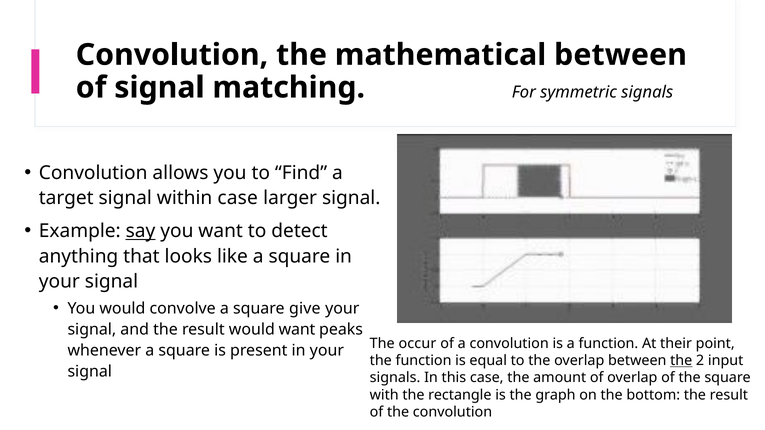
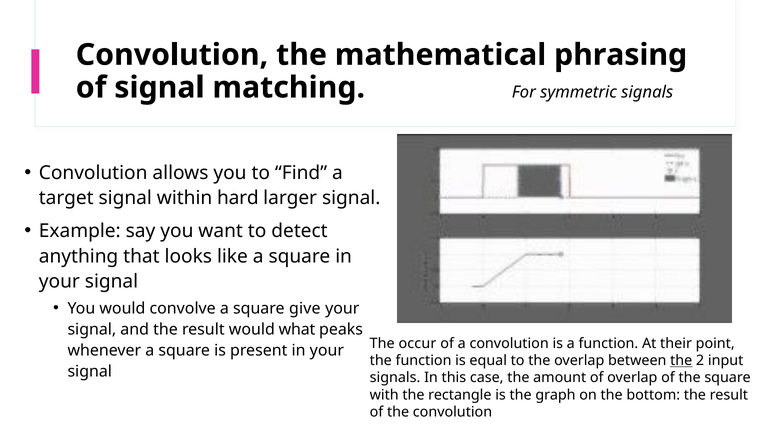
mathematical between: between -> phrasing
within case: case -> hard
say underline: present -> none
would want: want -> what
